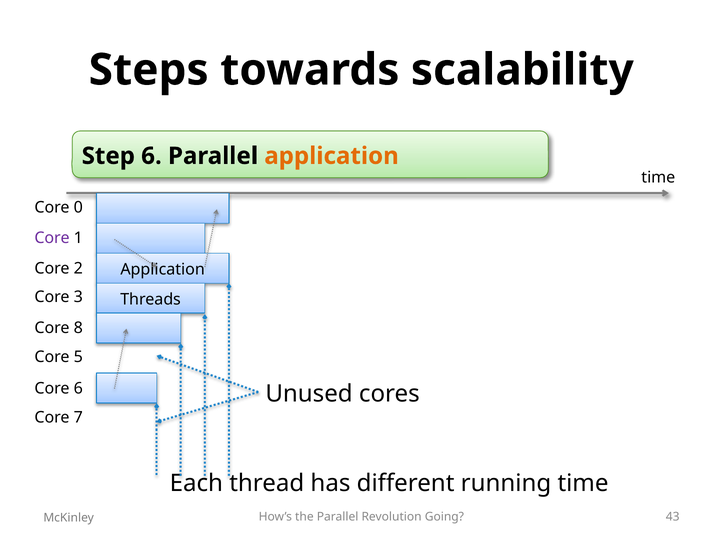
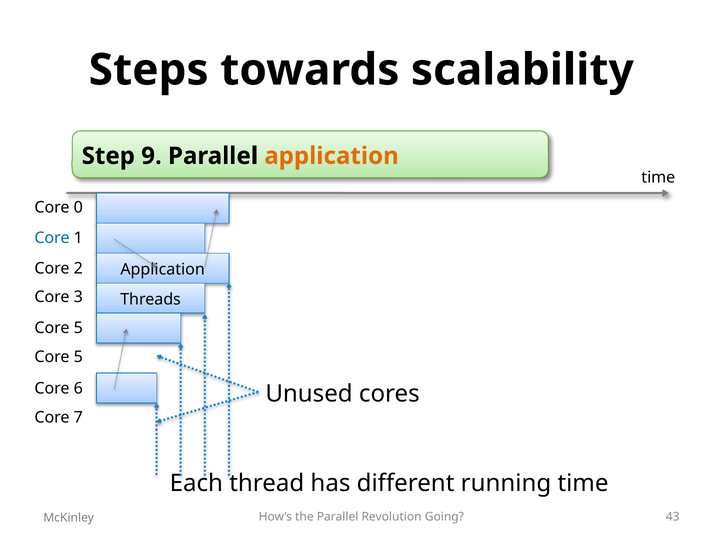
Step 6: 6 -> 9
Core at (52, 238) colour: purple -> blue
8 at (78, 328): 8 -> 5
